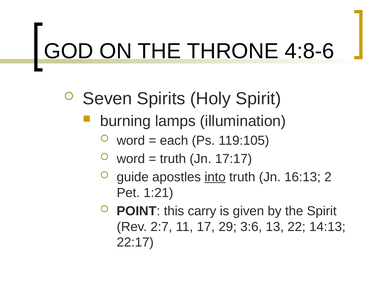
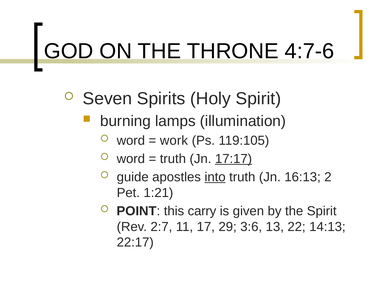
4:8-6: 4:8-6 -> 4:7-6
each: each -> work
17:17 underline: none -> present
